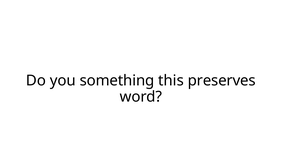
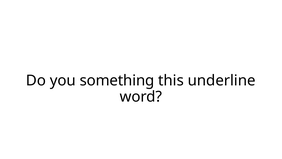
preserves: preserves -> underline
